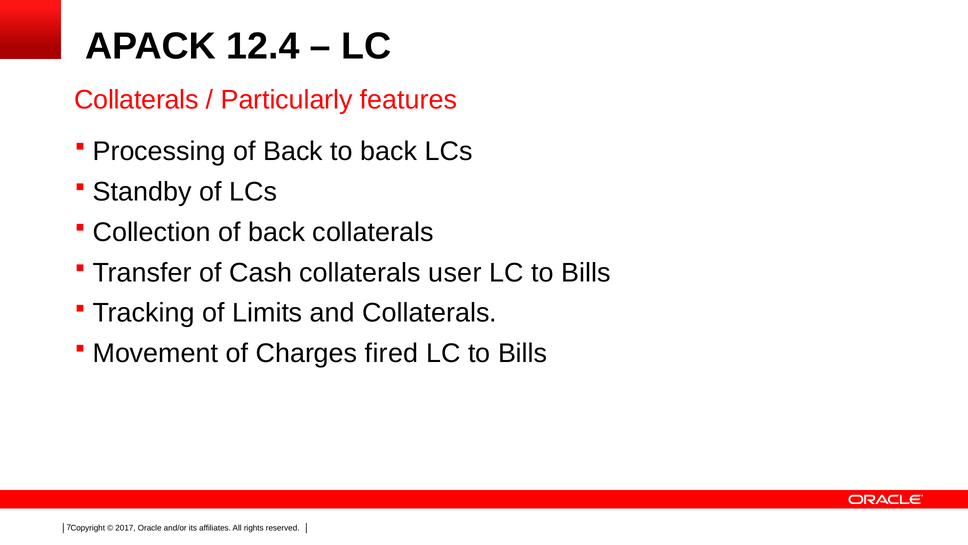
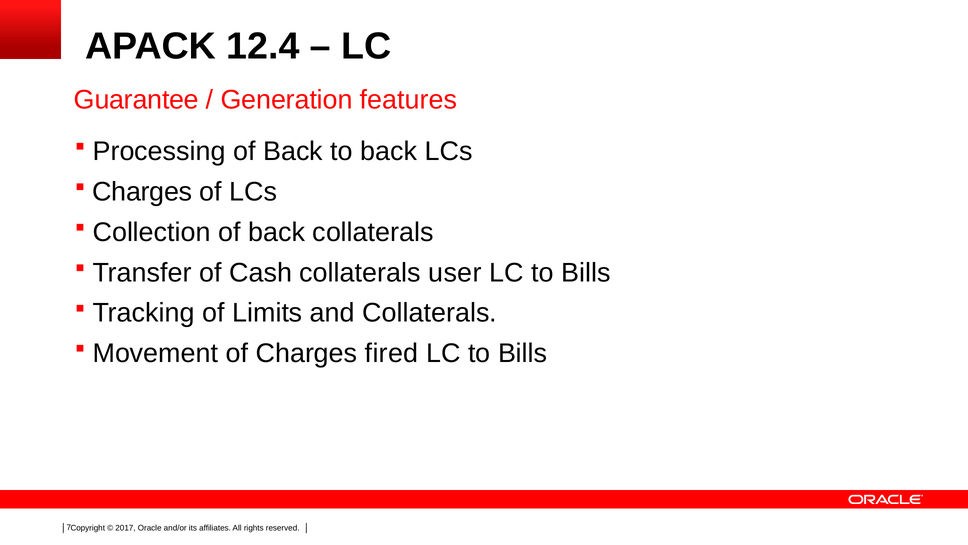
Collaterals at (136, 100): Collaterals -> Guarantee
Particularly: Particularly -> Generation
Standby at (142, 192): Standby -> Charges
